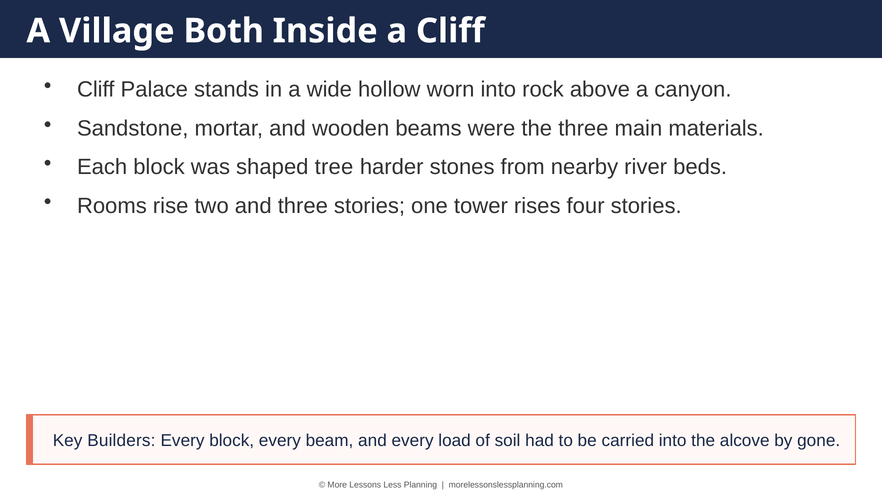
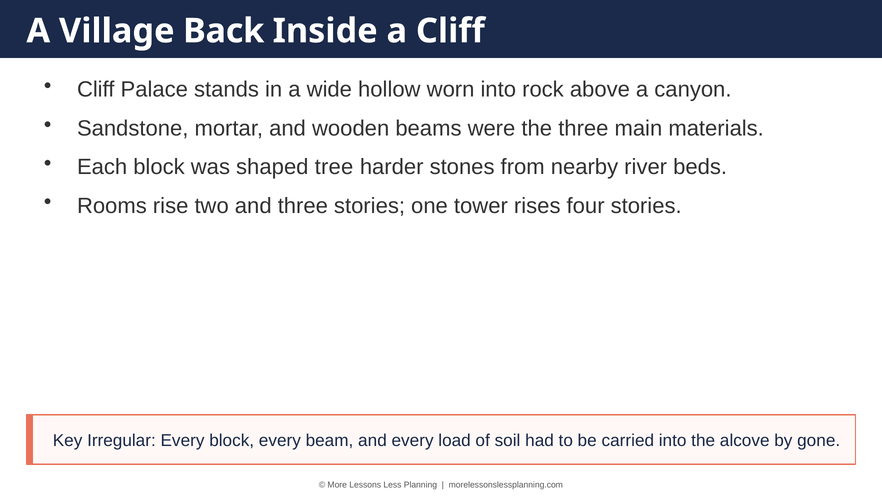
Both: Both -> Back
Builders: Builders -> Irregular
